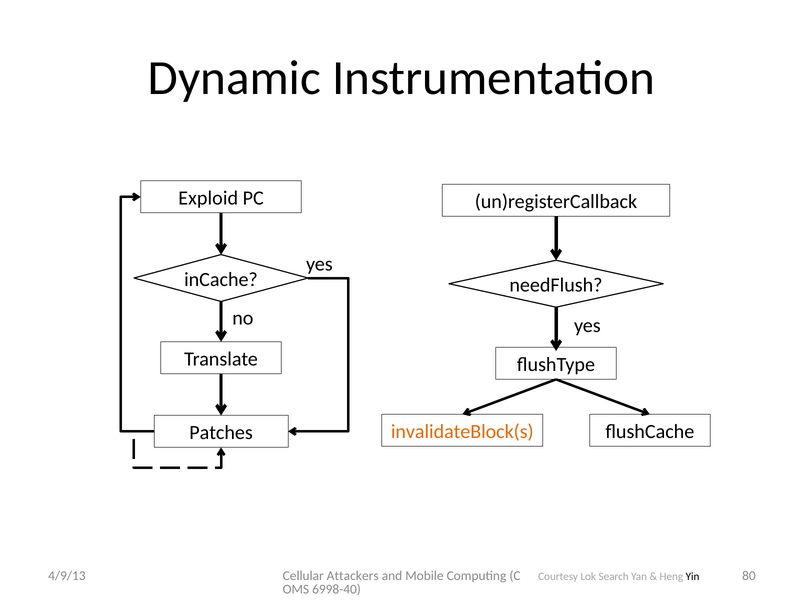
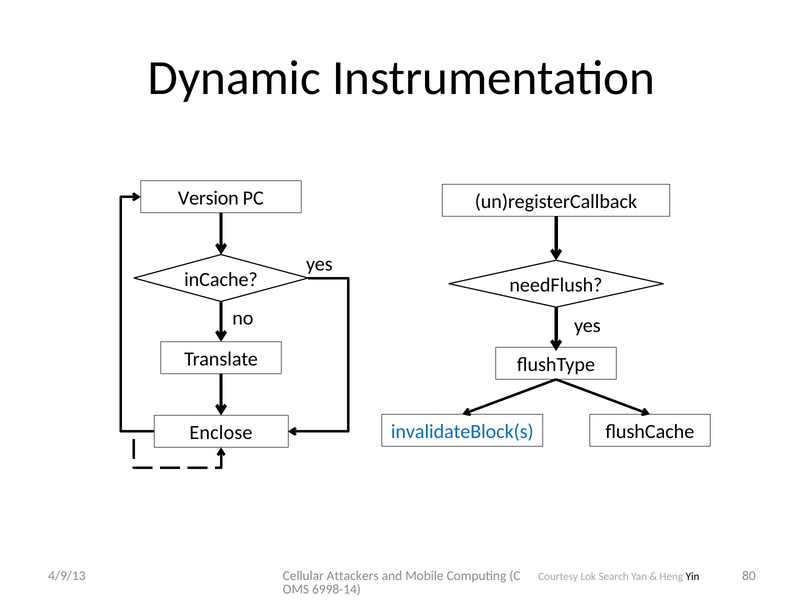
Exploid: Exploid -> Version
invalidateBlock(s colour: orange -> blue
Patches: Patches -> Enclose
6998-40: 6998-40 -> 6998-14
